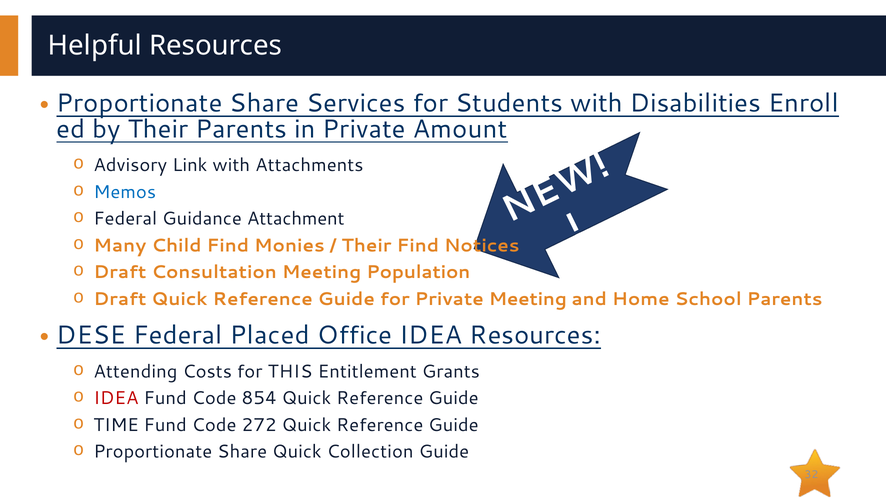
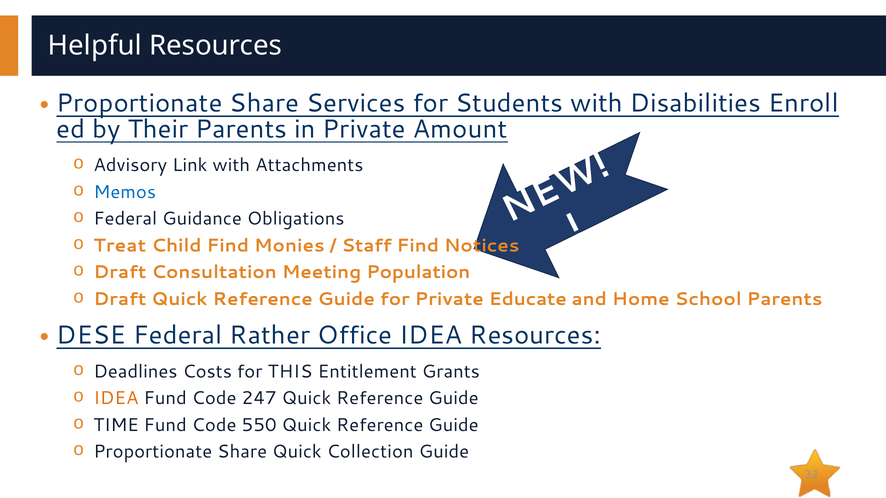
Attachment: Attachment -> Obligations
Many: Many -> Treat
Their at (366, 246): Their -> Staff
Private Meeting: Meeting -> Educate
Placed: Placed -> Rather
Attending: Attending -> Deadlines
IDEA at (116, 398) colour: red -> orange
854: 854 -> 247
272: 272 -> 550
